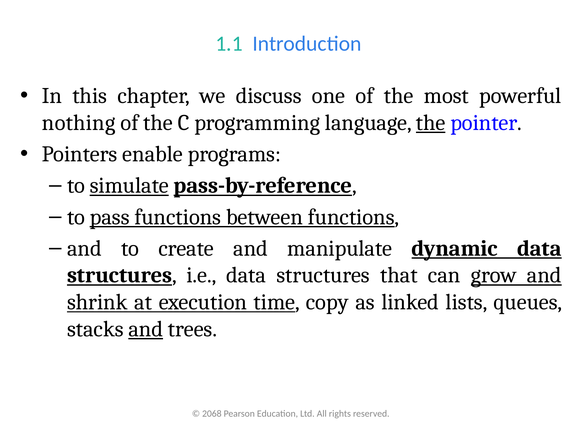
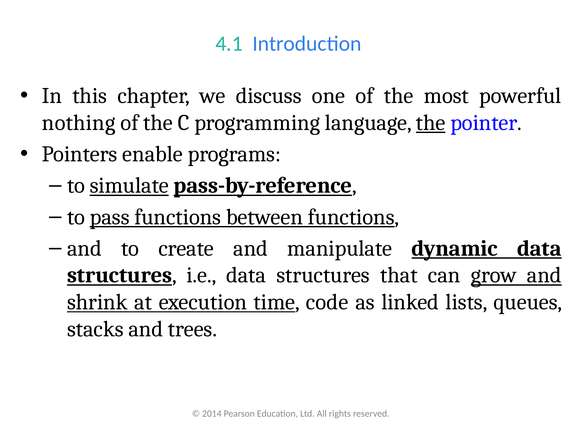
1.1: 1.1 -> 4.1
copy: copy -> code
and at (146, 329) underline: present -> none
2068: 2068 -> 2014
